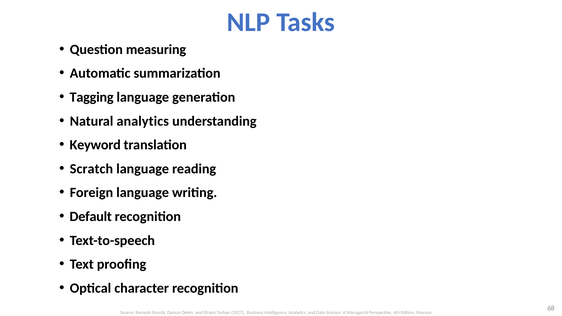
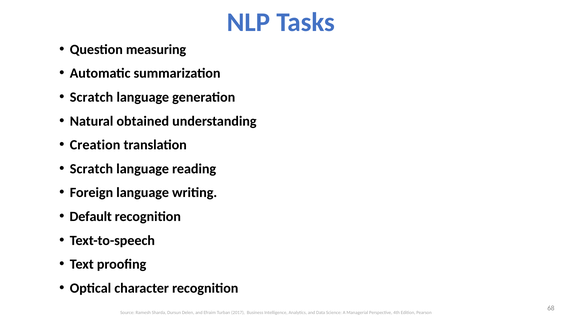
Tagging at (92, 97): Tagging -> Scratch
Natural analytics: analytics -> obtained
Keyword: Keyword -> Creation
